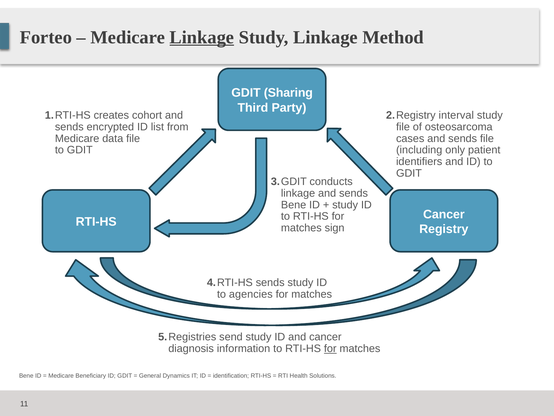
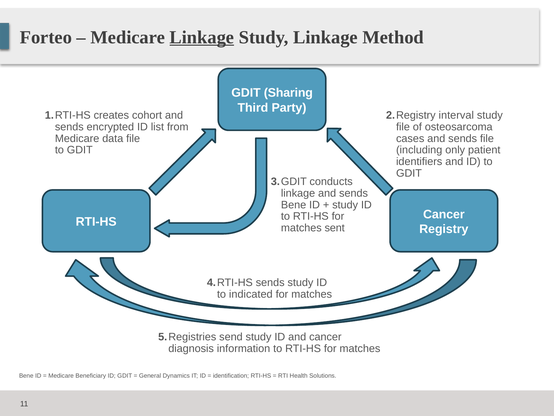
sign: sign -> sent
agencies: agencies -> indicated
for at (330, 348) underline: present -> none
